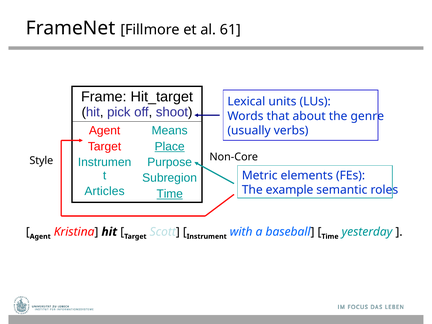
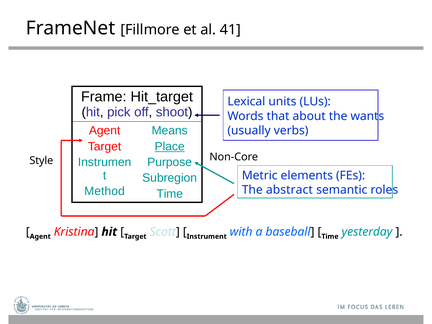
61: 61 -> 41
genre: genre -> wants
Articles: Articles -> Method
example: example -> abstract
Time at (170, 194) underline: present -> none
